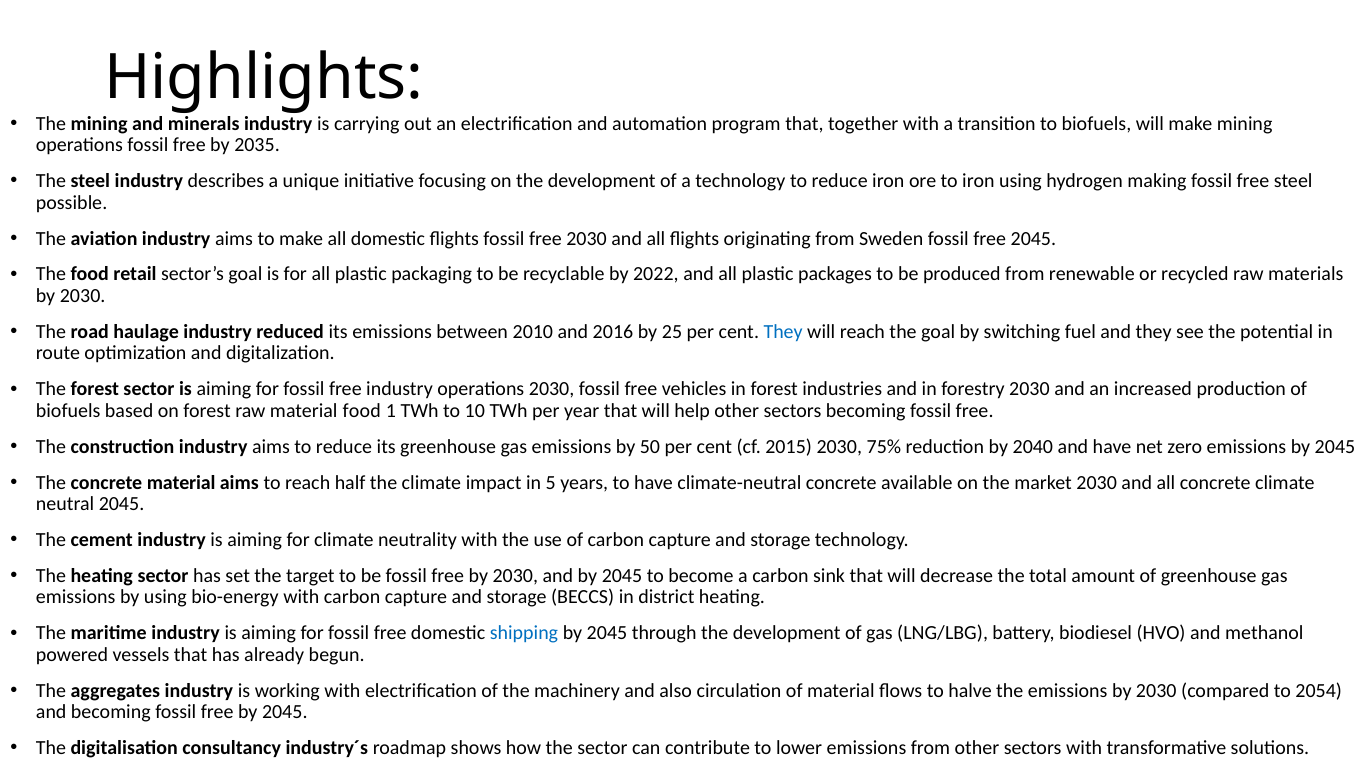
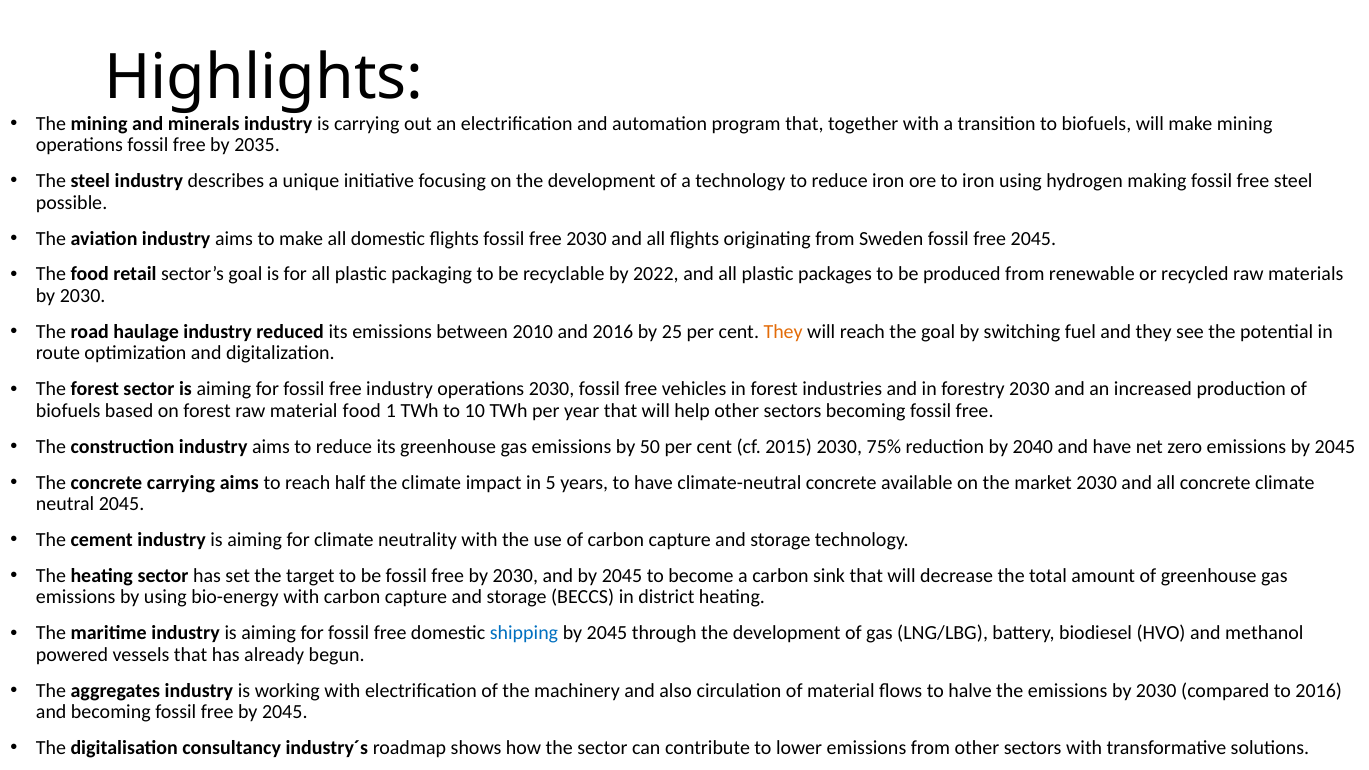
They at (783, 332) colour: blue -> orange
concrete material: material -> carrying
to 2054: 2054 -> 2016
